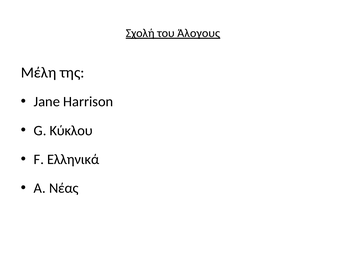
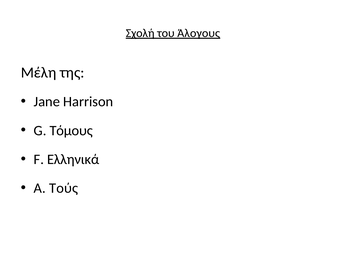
Κύκλου: Κύκλου -> Τόμους
Νέας: Νέας -> Τούς
